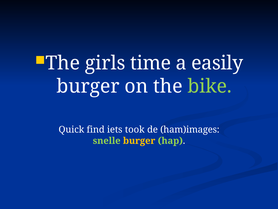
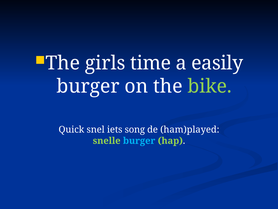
find: find -> snel
took: took -> song
ham)images: ham)images -> ham)played
burger at (139, 140) colour: yellow -> light blue
